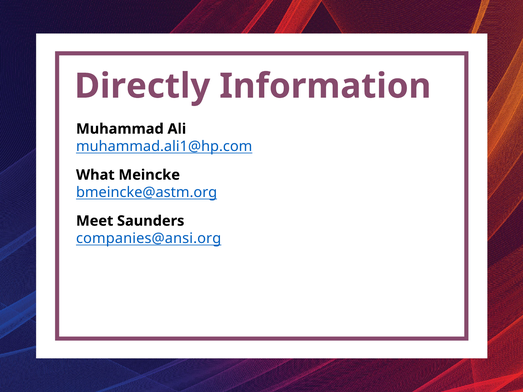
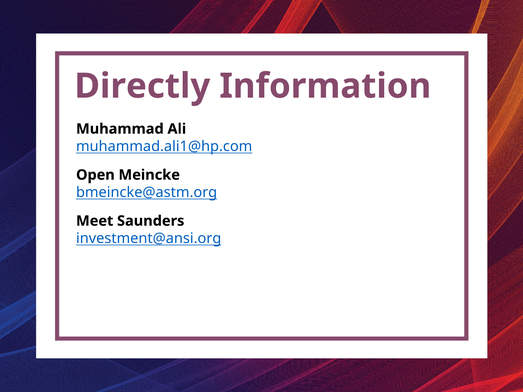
What: What -> Open
companies@ansi.org: companies@ansi.org -> investment@ansi.org
